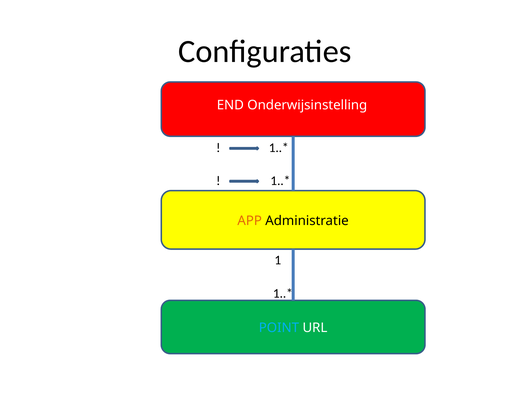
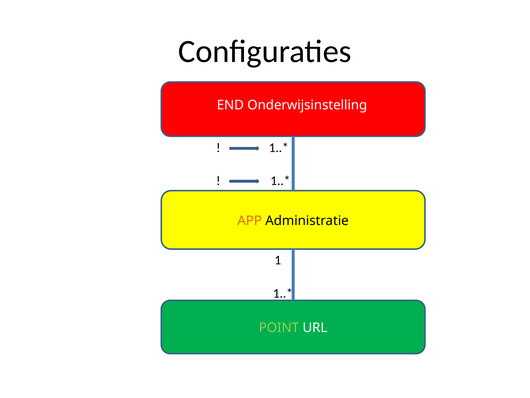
POINT colour: light blue -> light green
